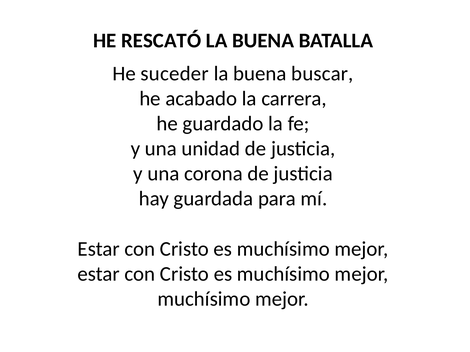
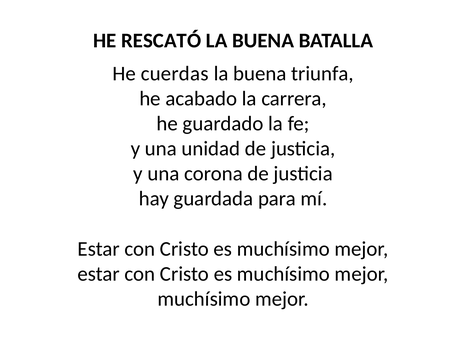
suceder: suceder -> cuerdas
buscar: buscar -> triunfa
